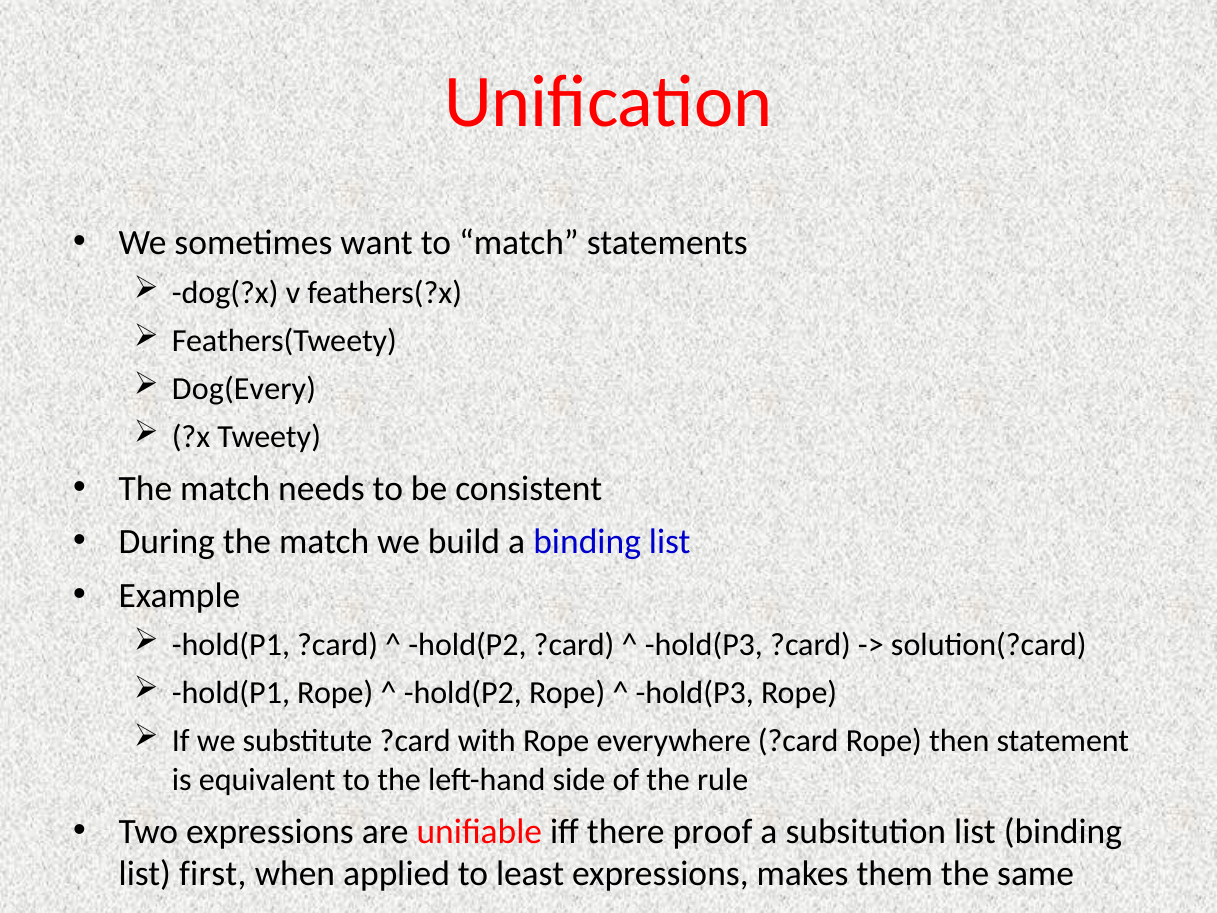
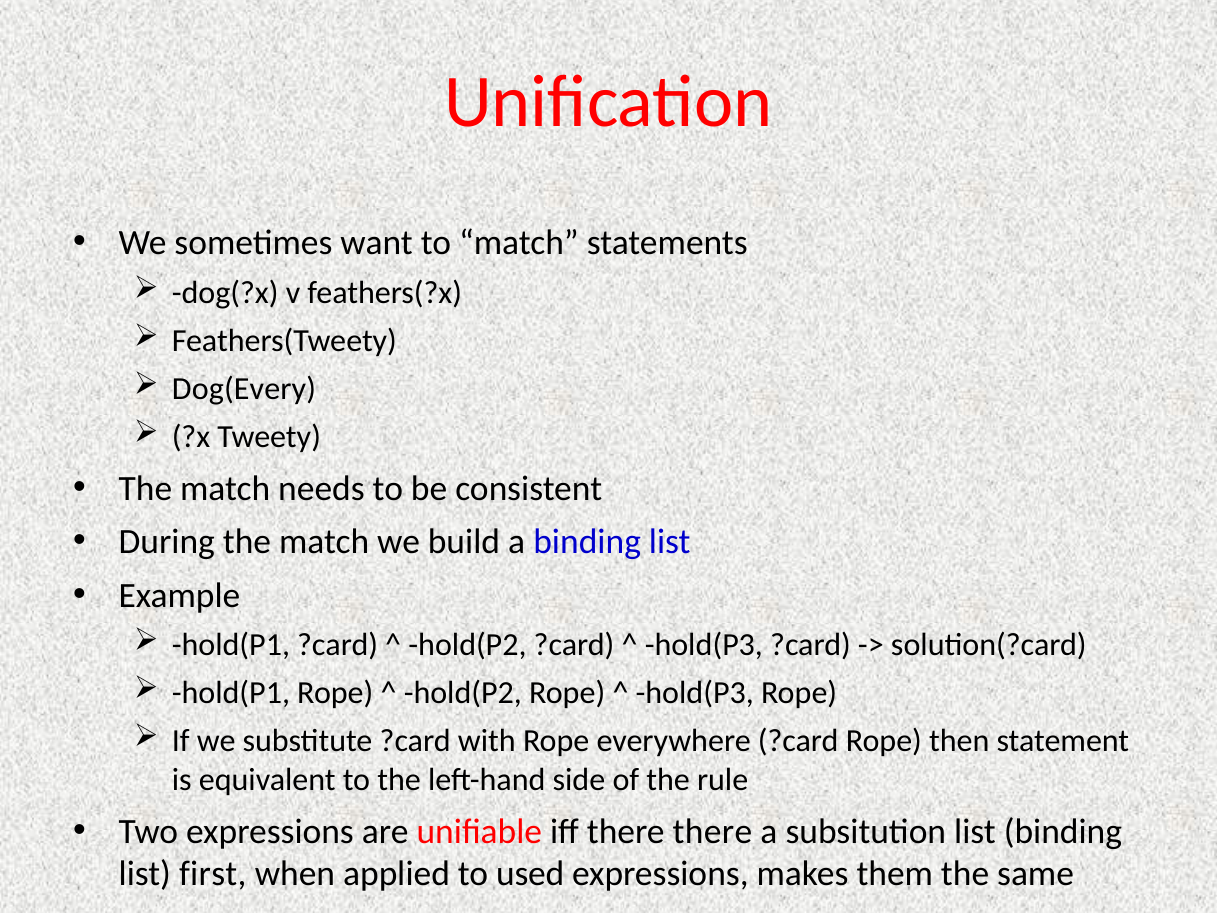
there proof: proof -> there
least: least -> used
